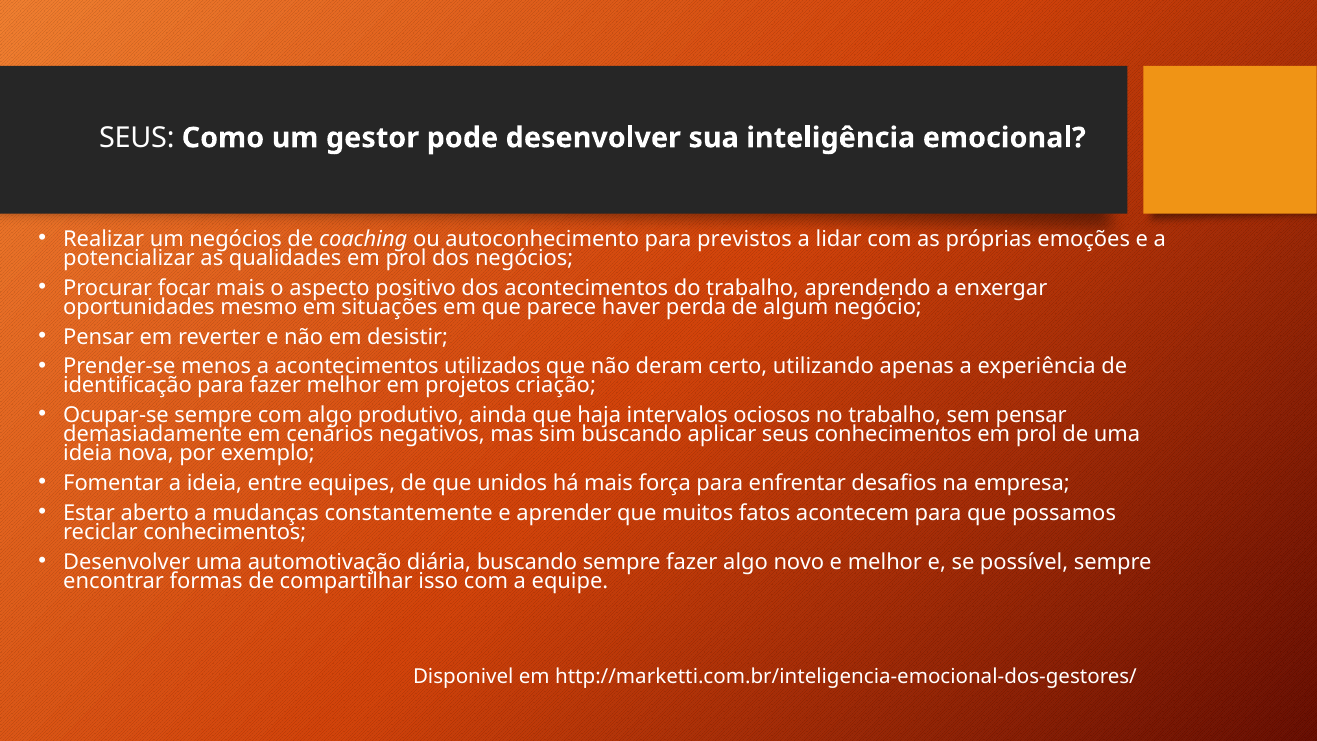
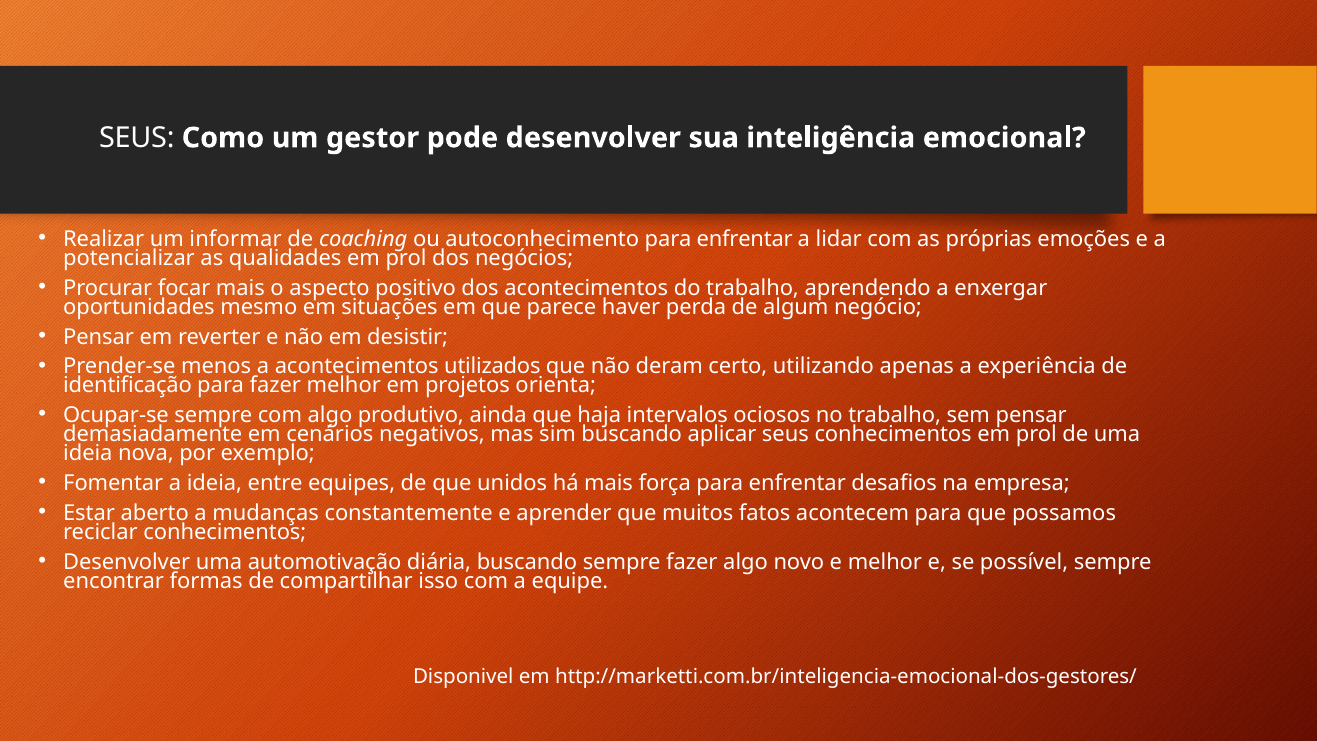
um negócios: negócios -> informar
autoconhecimento para previstos: previstos -> enfrentar
criação: criação -> orienta
